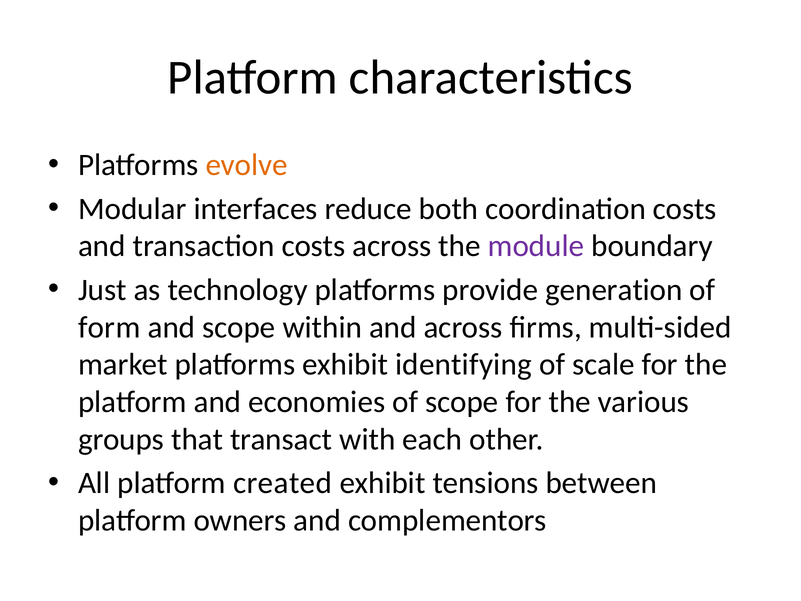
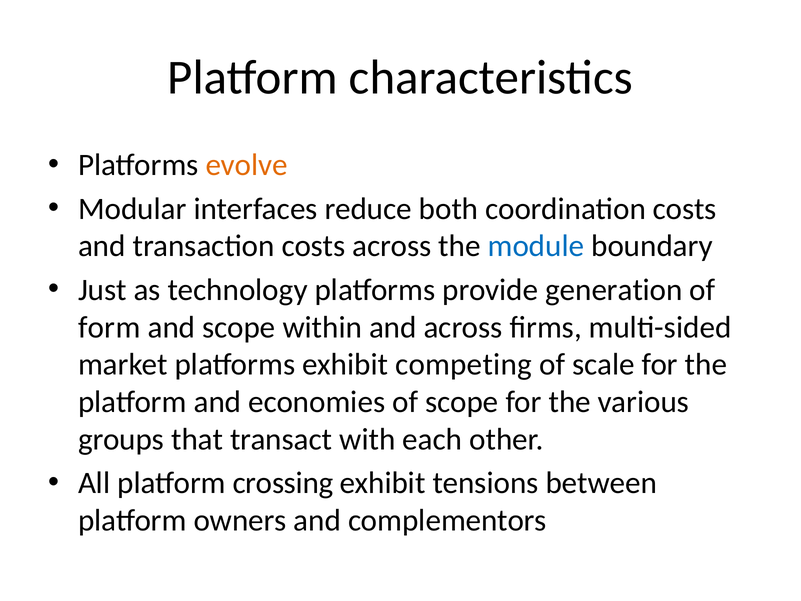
module colour: purple -> blue
identifying: identifying -> competing
created: created -> crossing
